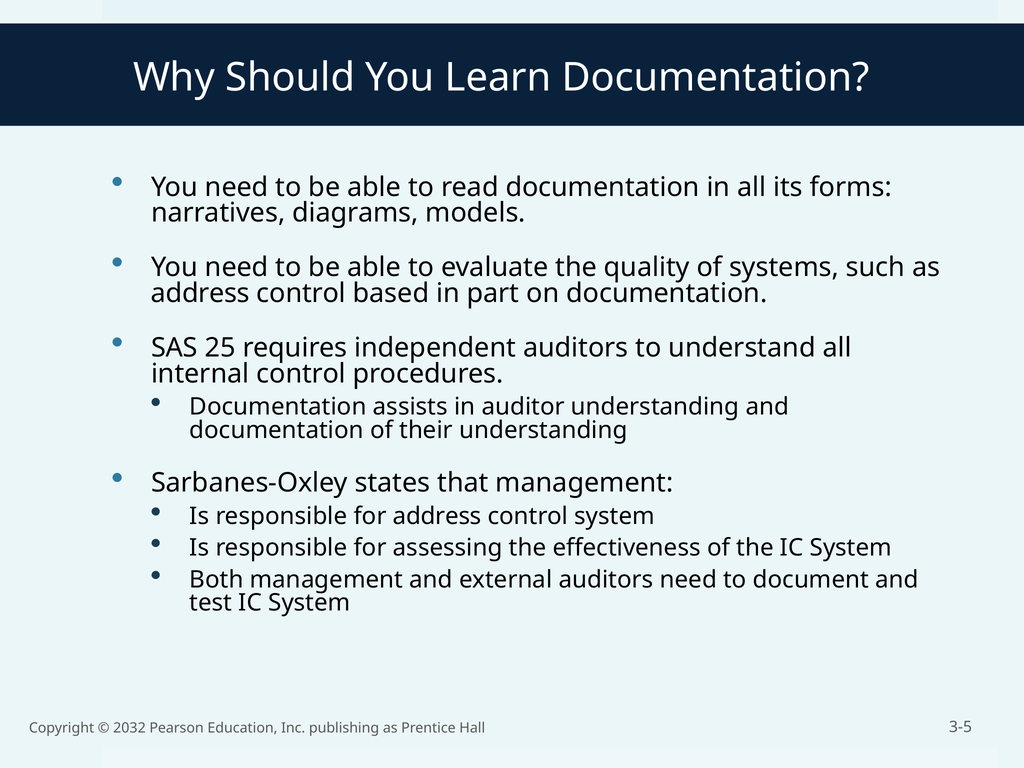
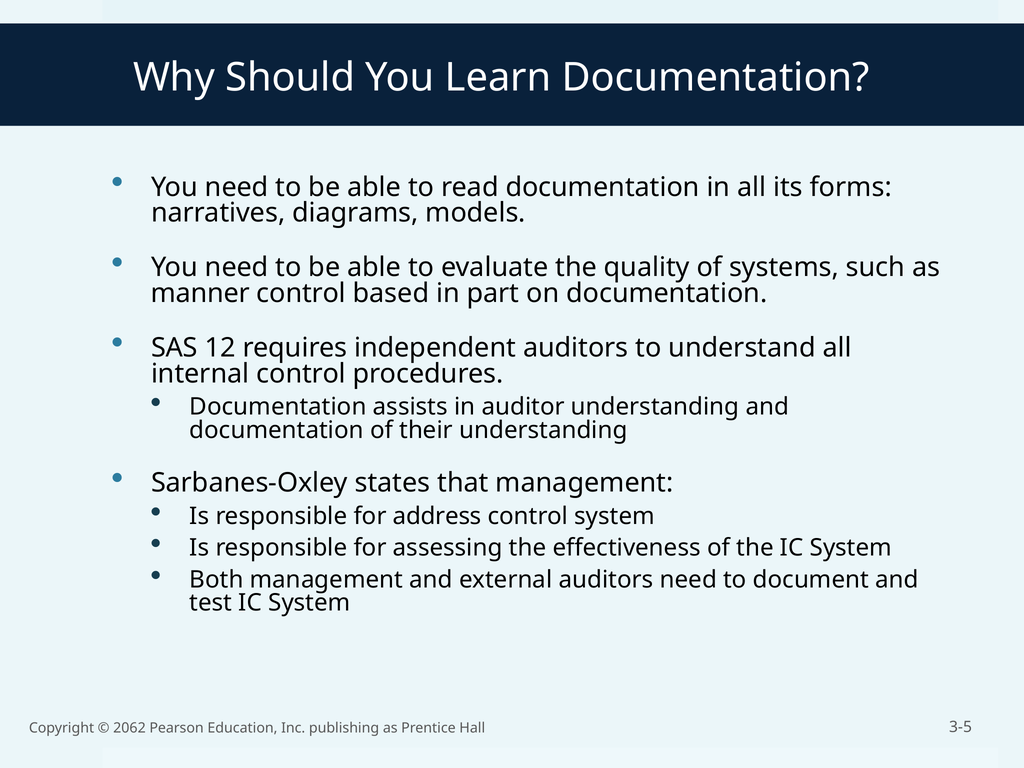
address at (200, 293): address -> manner
25: 25 -> 12
2032: 2032 -> 2062
